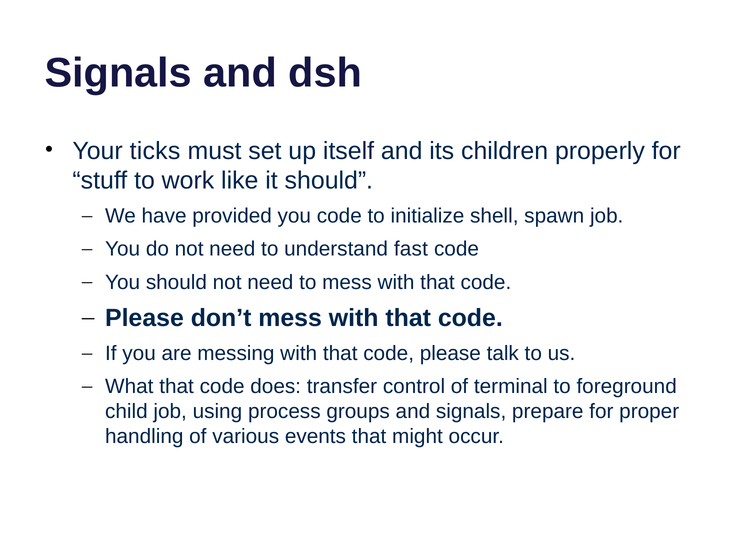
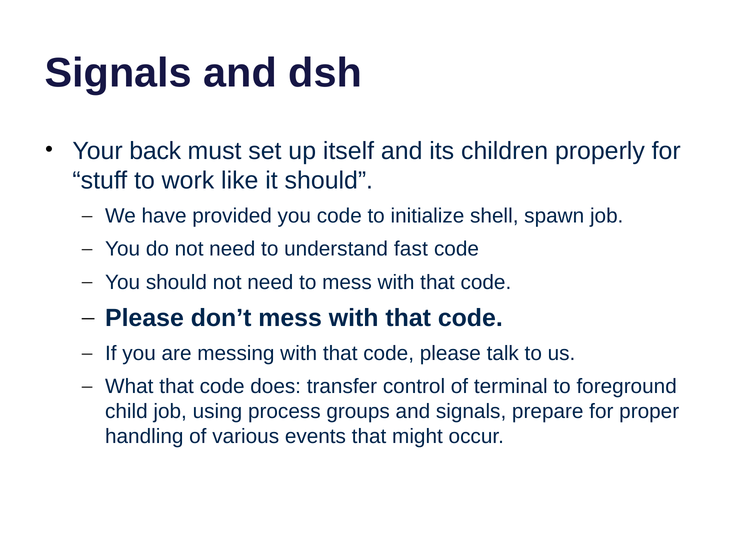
ticks: ticks -> back
